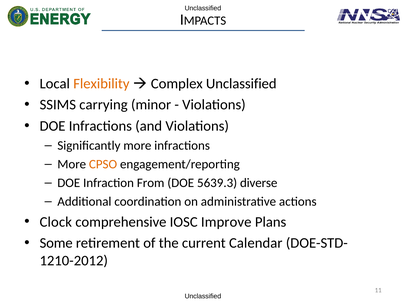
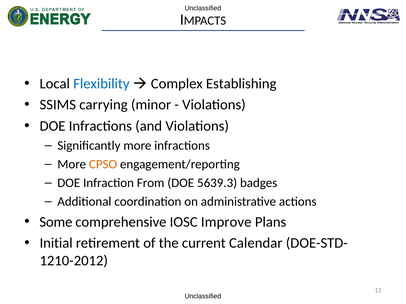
Flexibility colour: orange -> blue
Complex Unclassified: Unclassified -> Establishing
diverse: diverse -> badges
Clock: Clock -> Some
Some: Some -> Initial
